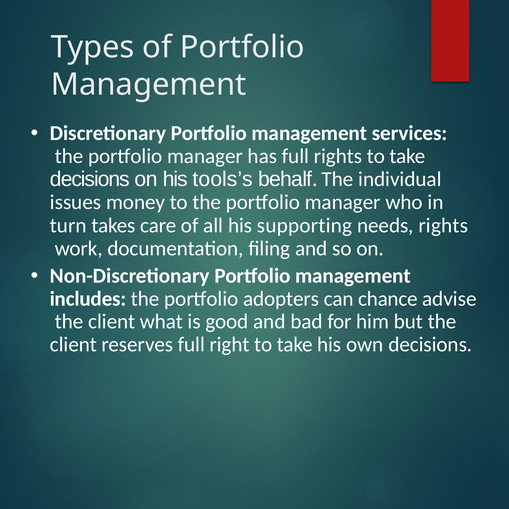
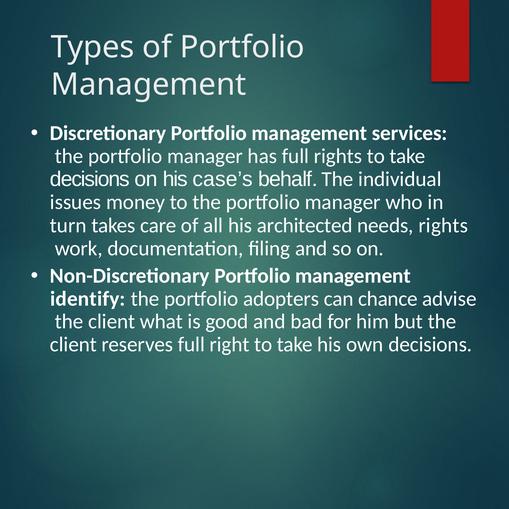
tools’s: tools’s -> case’s
supporting: supporting -> architected
includes: includes -> identify
